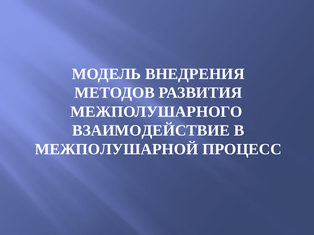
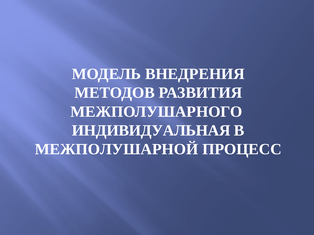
ВЗАИМОДЕЙСТВИЕ: ВЗАИМОДЕЙСТВИЕ -> ИНДИВИДУАЛЬНАЯ
